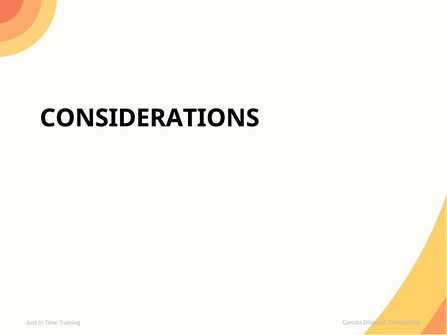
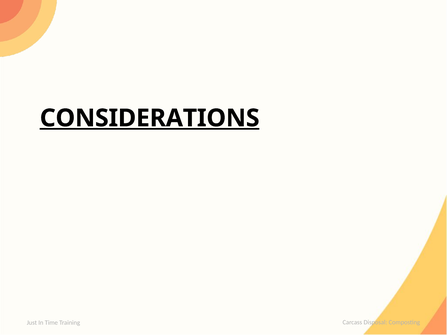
CONSIDERATIONS underline: none -> present
